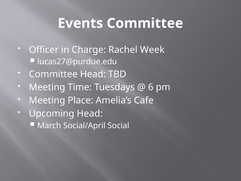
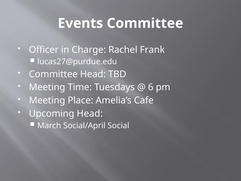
Week: Week -> Frank
